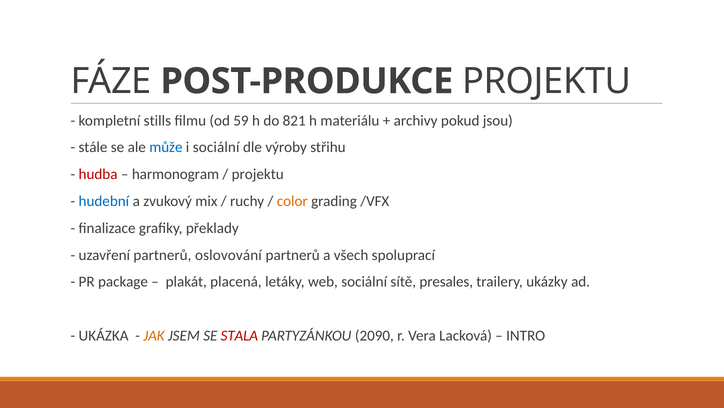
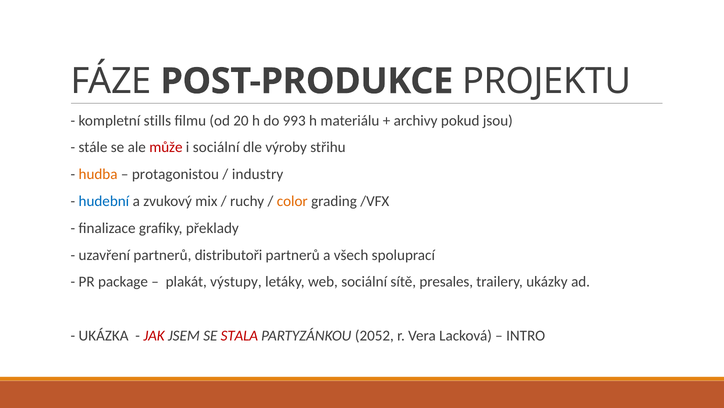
59: 59 -> 20
821: 821 -> 993
může colour: blue -> red
hudba colour: red -> orange
harmonogram: harmonogram -> protagonistou
projektu at (258, 174): projektu -> industry
oslovování: oslovování -> distributoři
placená: placená -> výstupy
JAK colour: orange -> red
2090: 2090 -> 2052
